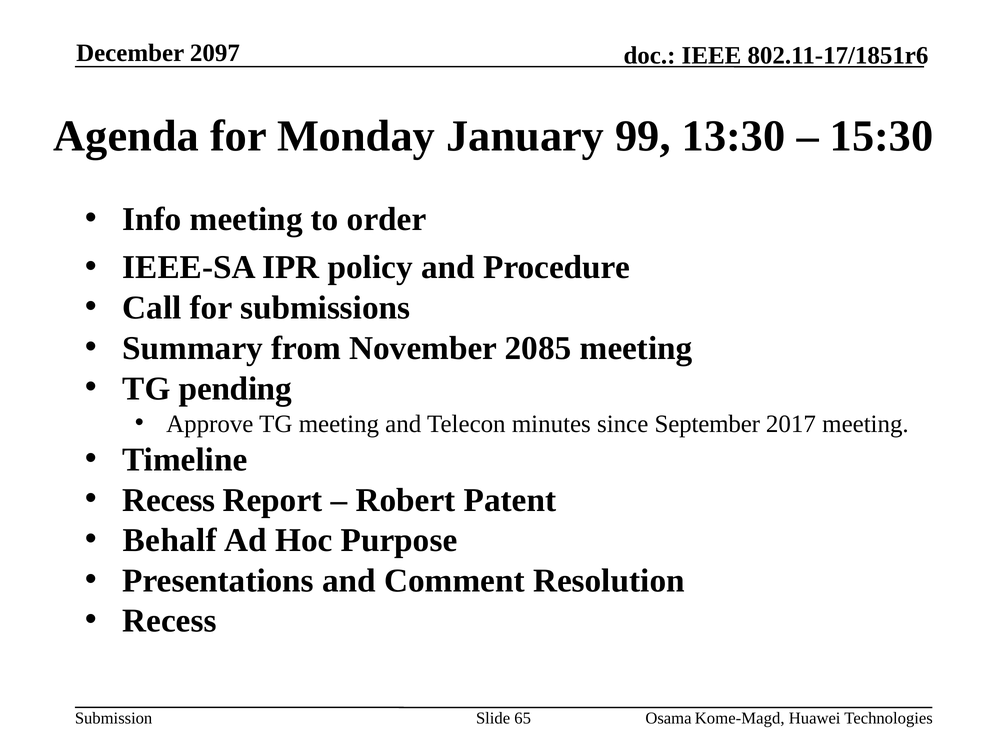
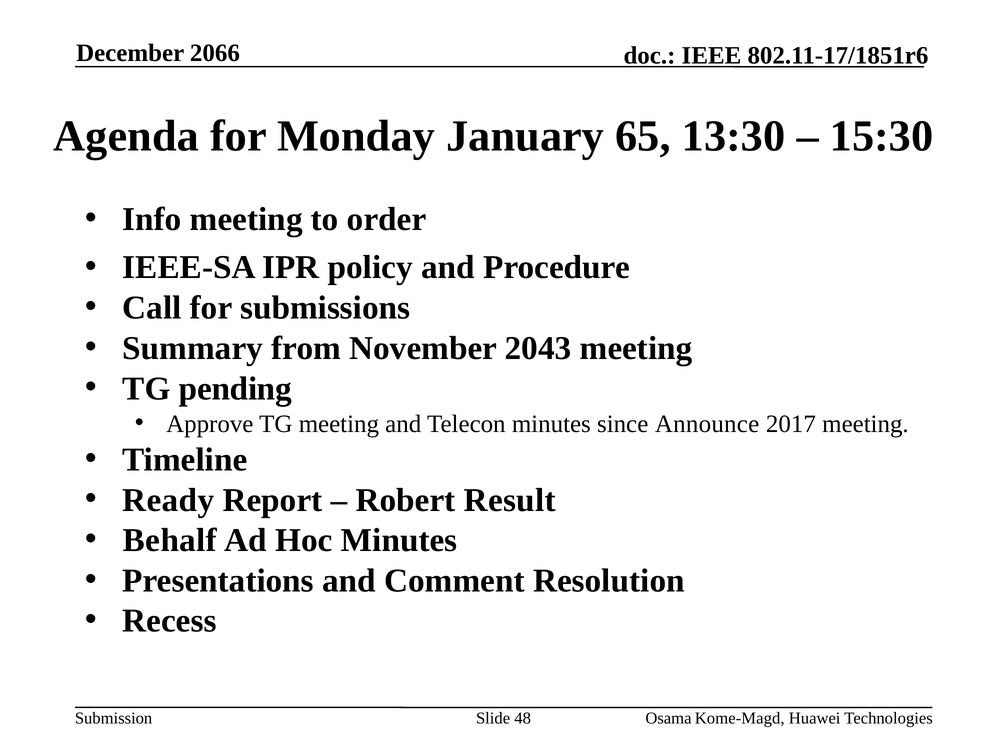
2097: 2097 -> 2066
99: 99 -> 65
2085: 2085 -> 2043
September: September -> Announce
Recess at (169, 500): Recess -> Ready
Patent: Patent -> Result
Hoc Purpose: Purpose -> Minutes
65: 65 -> 48
